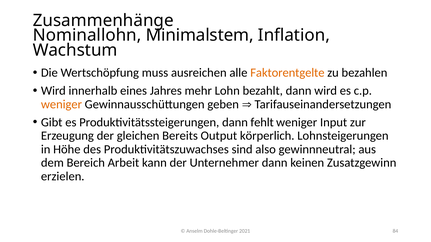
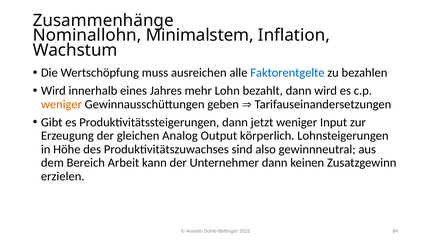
Faktorentgelte colour: orange -> blue
fehlt: fehlt -> jetzt
Bereits: Bereits -> Analog
